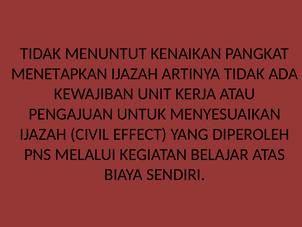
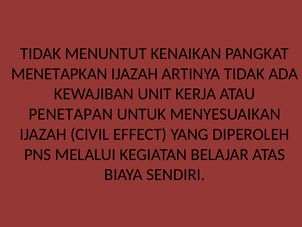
PENGAJUAN: PENGAJUAN -> PENETAPAN
